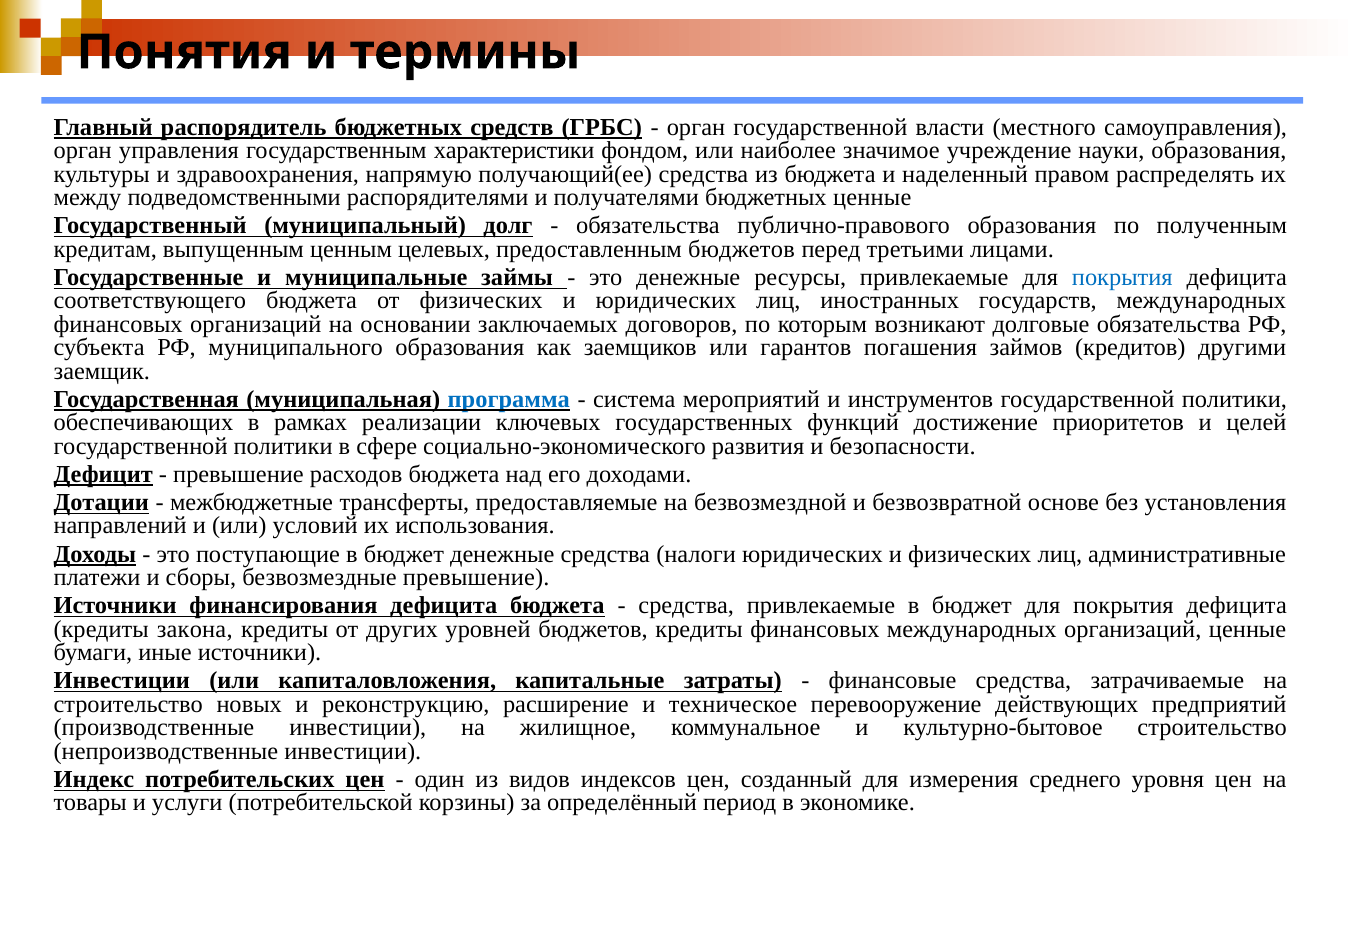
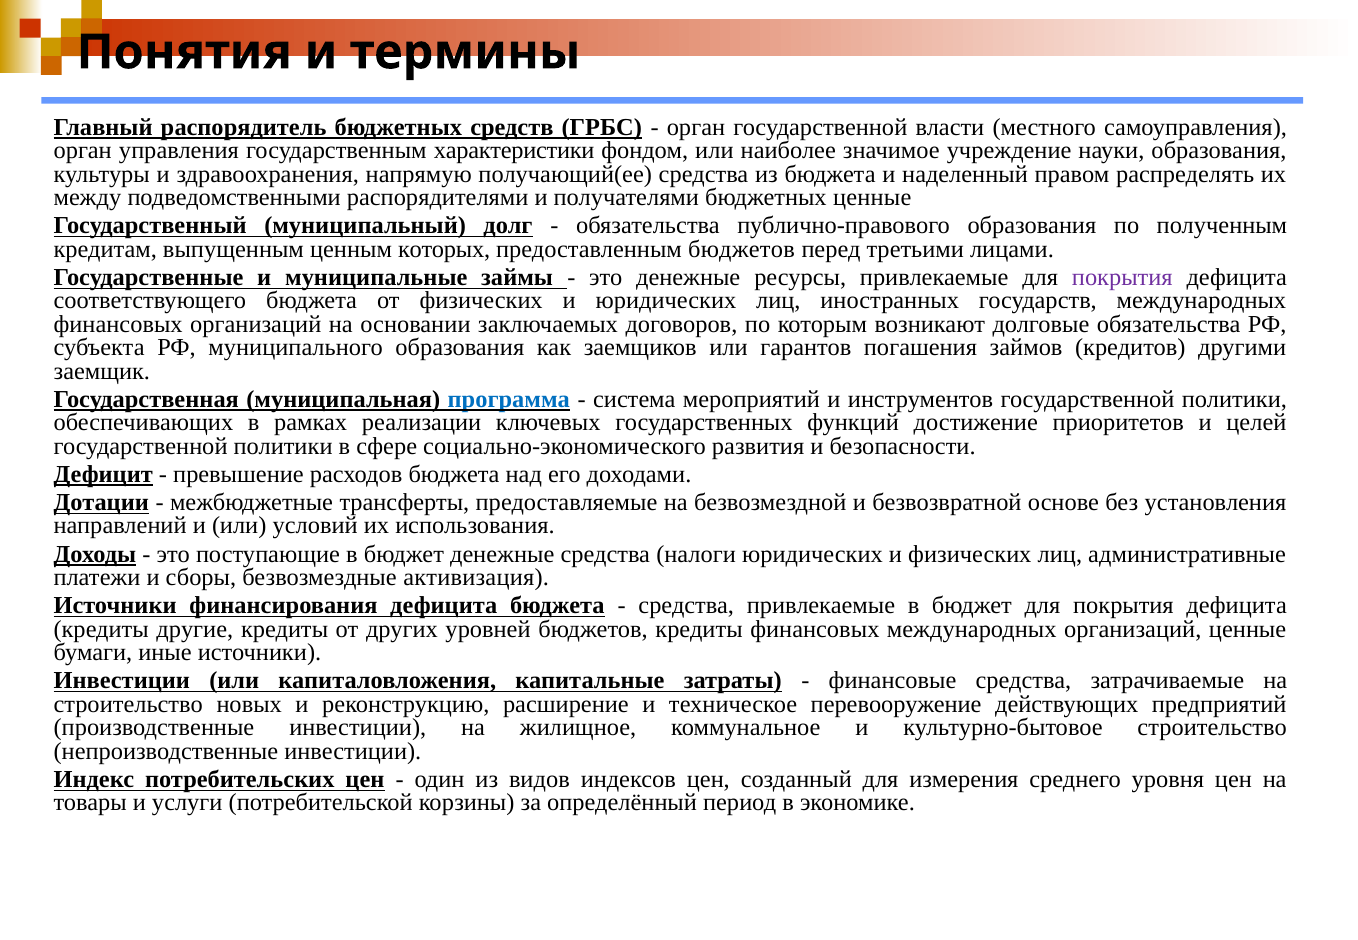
целевых: целевых -> которых
покрытия at (1122, 277) colour: blue -> purple
безвозмездные превышение: превышение -> активизация
закона: закона -> другие
